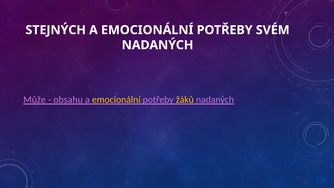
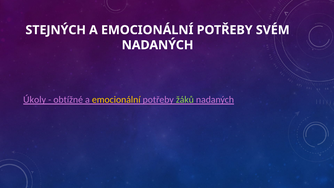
Může: Může -> Úkoly
obsahu: obsahu -> obtížné
žáků colour: yellow -> light green
